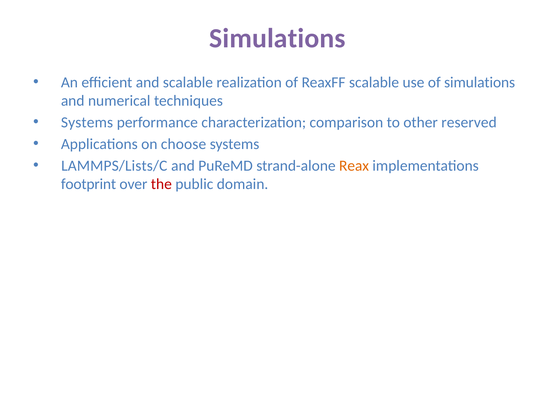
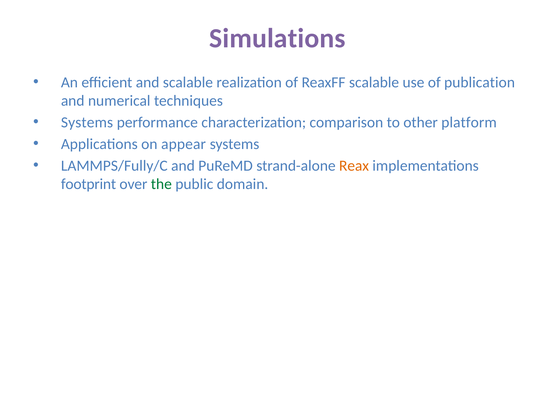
of simulations: simulations -> publication
reserved: reserved -> platform
choose: choose -> appear
LAMMPS/Lists/C: LAMMPS/Lists/C -> LAMMPS/Fully/C
the colour: red -> green
